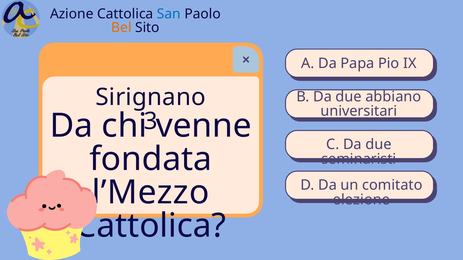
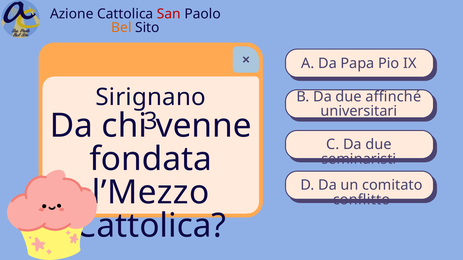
San colour: blue -> red
abbiano: abbiano -> affinché
elezione: elezione -> conflitto
